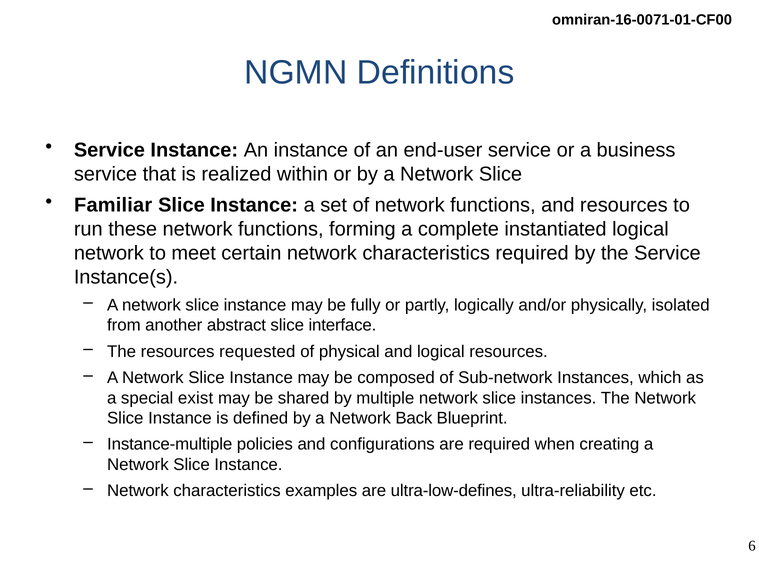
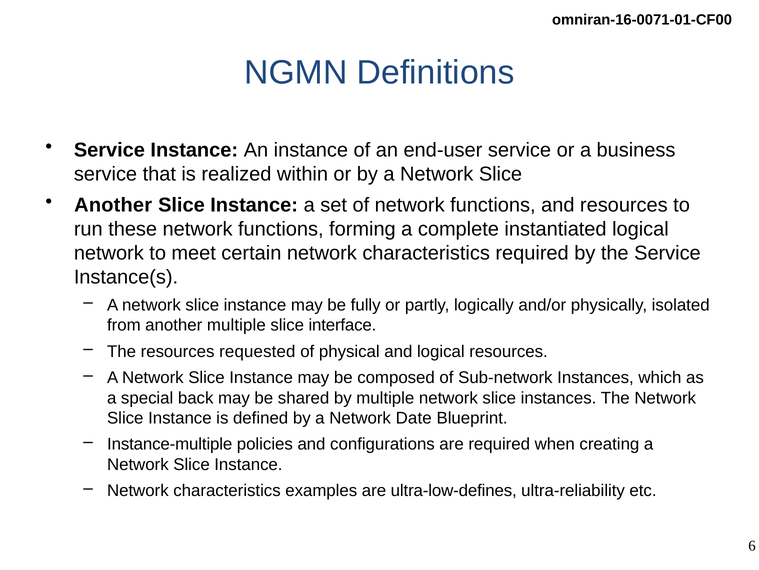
Familiar at (113, 205): Familiar -> Another
another abstract: abstract -> multiple
exist: exist -> back
Back: Back -> Date
